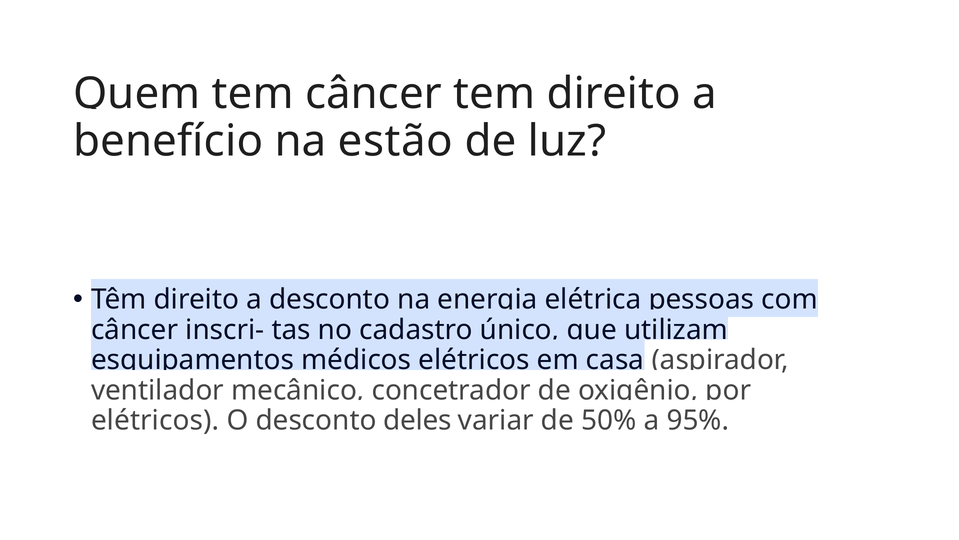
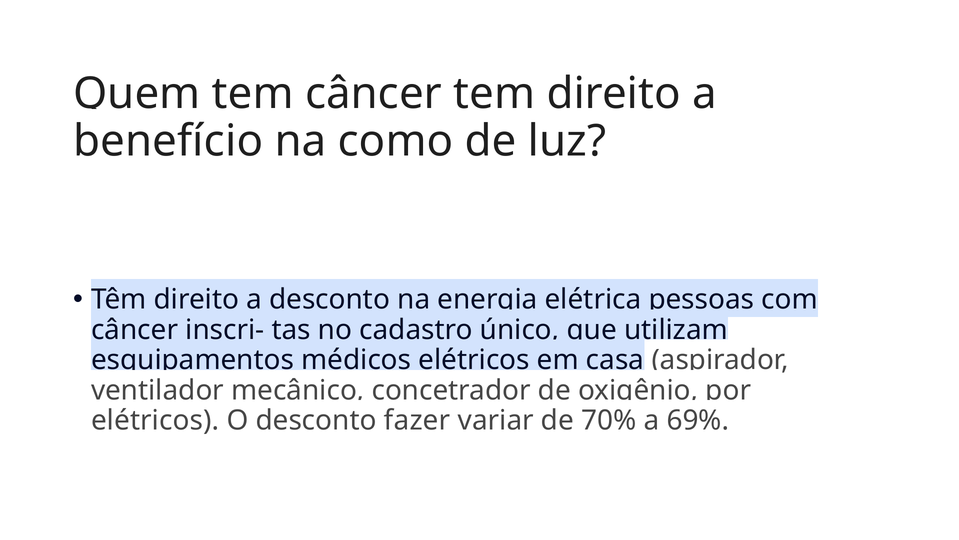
estão: estão -> como
deles: deles -> fazer
50%: 50% -> 70%
95%: 95% -> 69%
